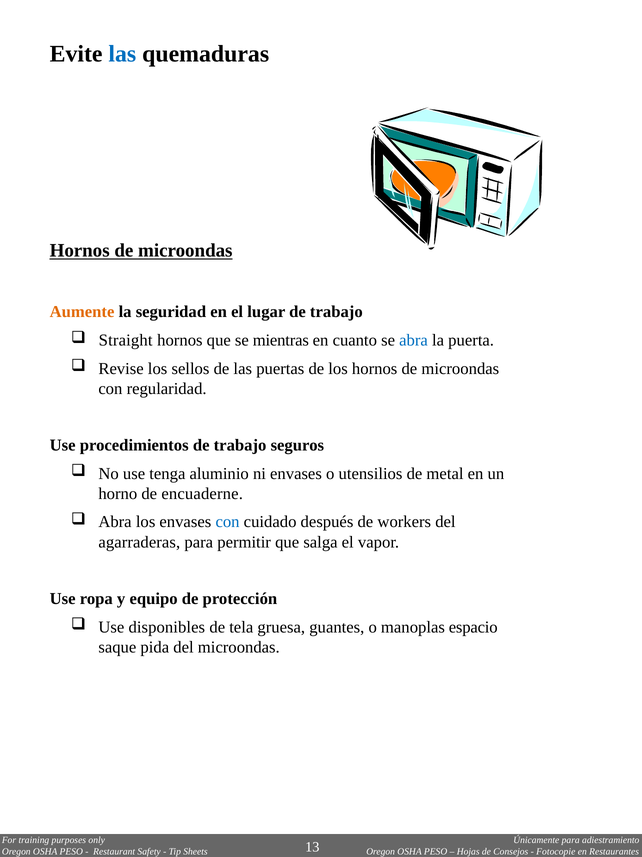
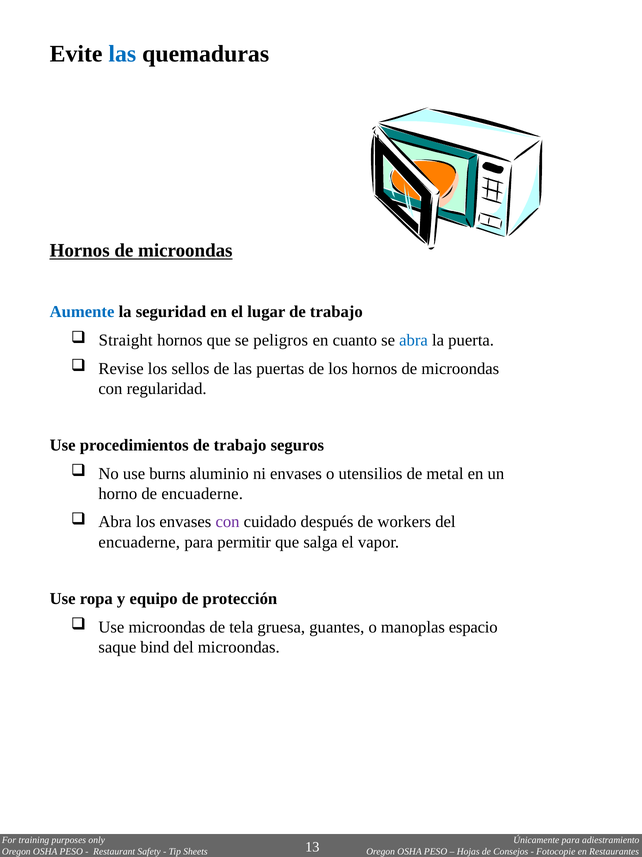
Aumente colour: orange -> blue
mientras: mientras -> peligros
tenga: tenga -> burns
con at (228, 521) colour: blue -> purple
agarraderas at (139, 541): agarraderas -> encuaderne
Use disponibles: disponibles -> microondas
pida: pida -> bind
